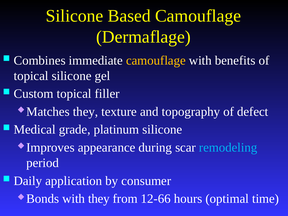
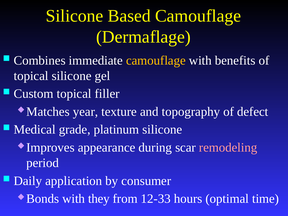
Matches they: they -> year
remodeling colour: light blue -> pink
12-66: 12-66 -> 12-33
